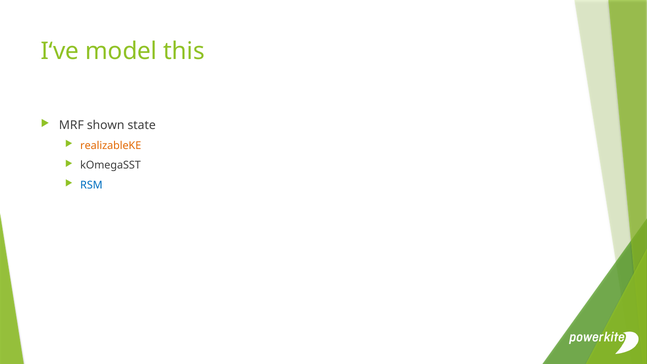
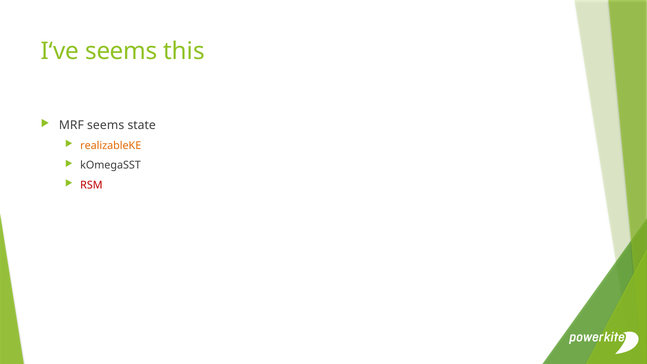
I‘ve model: model -> seems
MRF shown: shown -> seems
RSM colour: blue -> red
